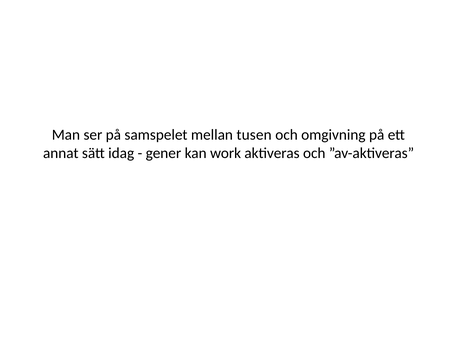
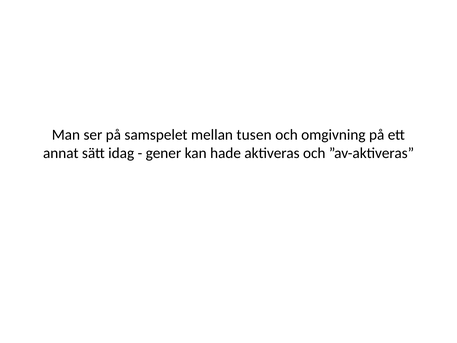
work: work -> hade
